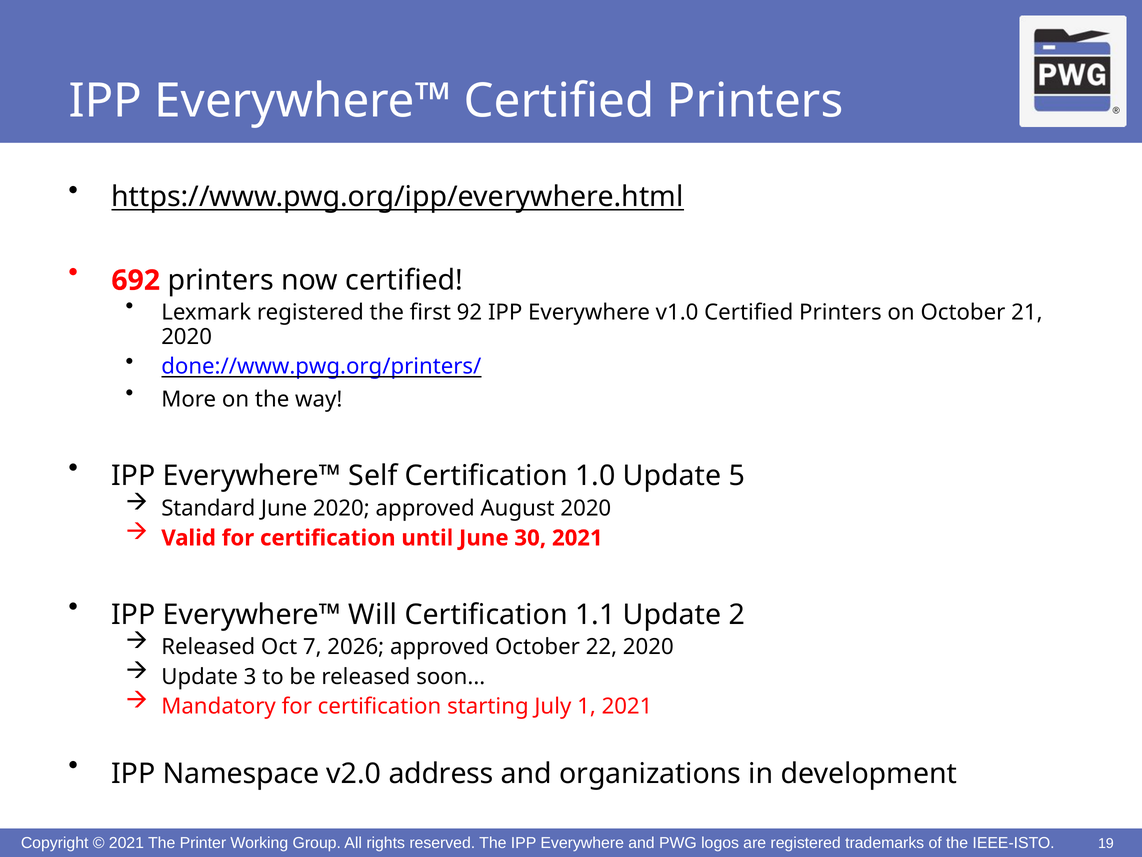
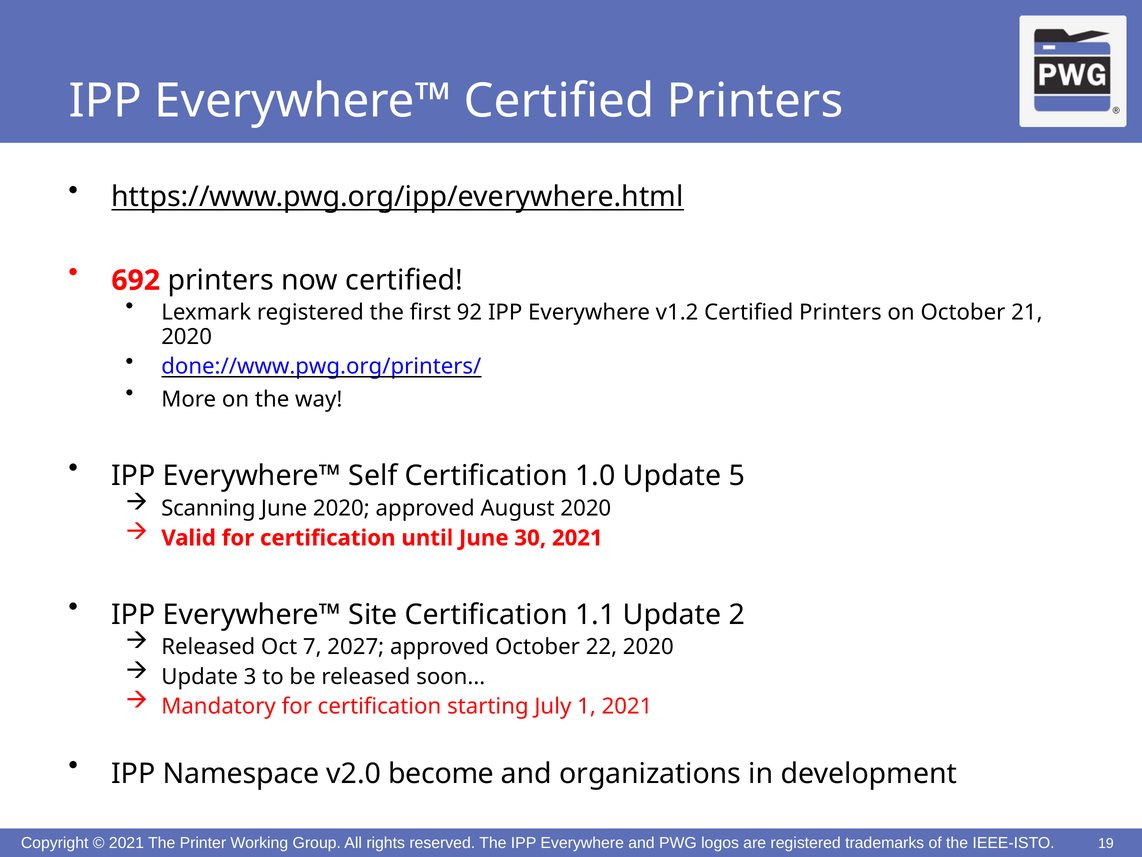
v1.0: v1.0 -> v1.2
Standard: Standard -> Scanning
Will: Will -> Site
2026: 2026 -> 2027
address: address -> become
